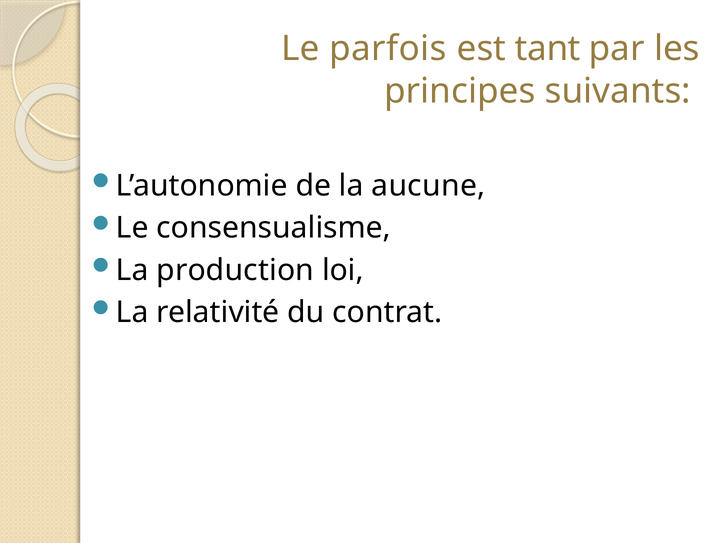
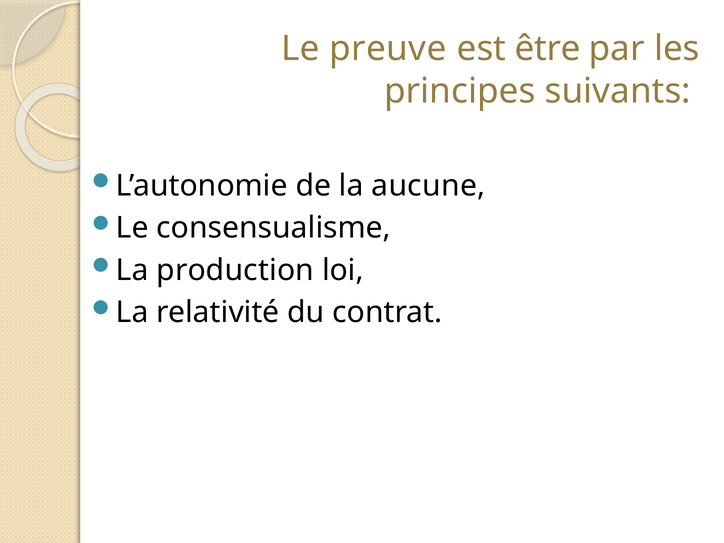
parfois: parfois -> preuve
tant: tant -> être
